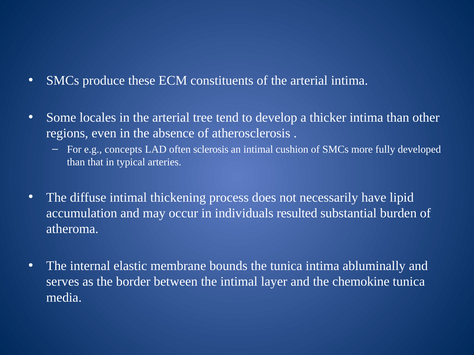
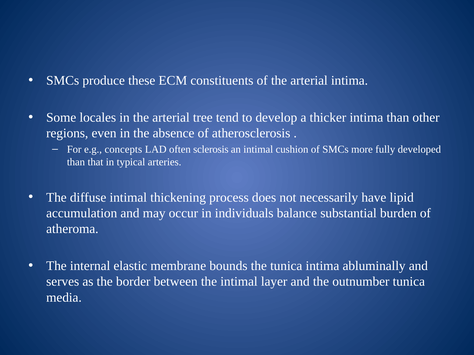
resulted: resulted -> balance
chemokine: chemokine -> outnumber
